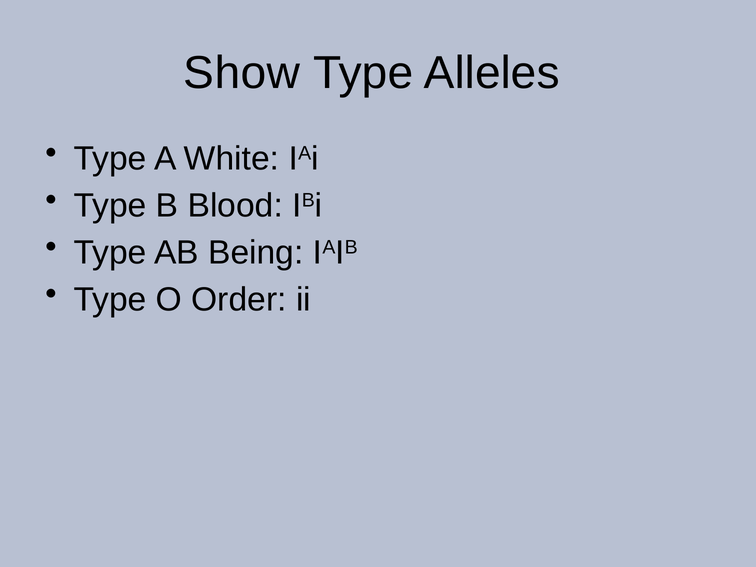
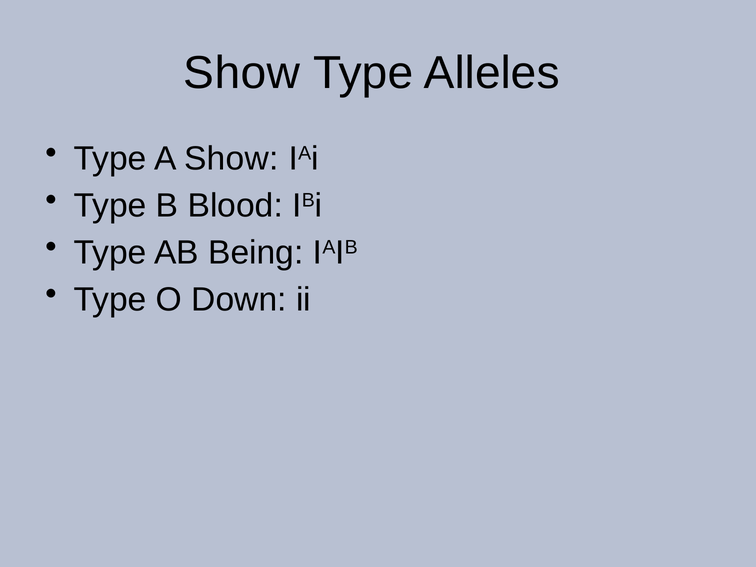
A White: White -> Show
Order: Order -> Down
